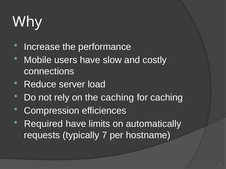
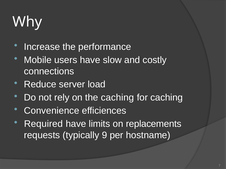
Compression: Compression -> Convenience
automatically: automatically -> replacements
typically 7: 7 -> 9
